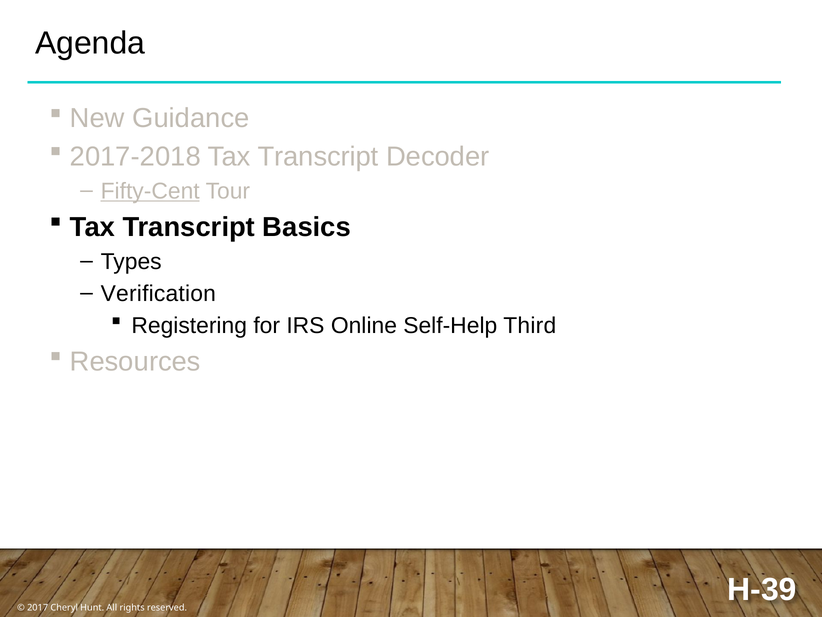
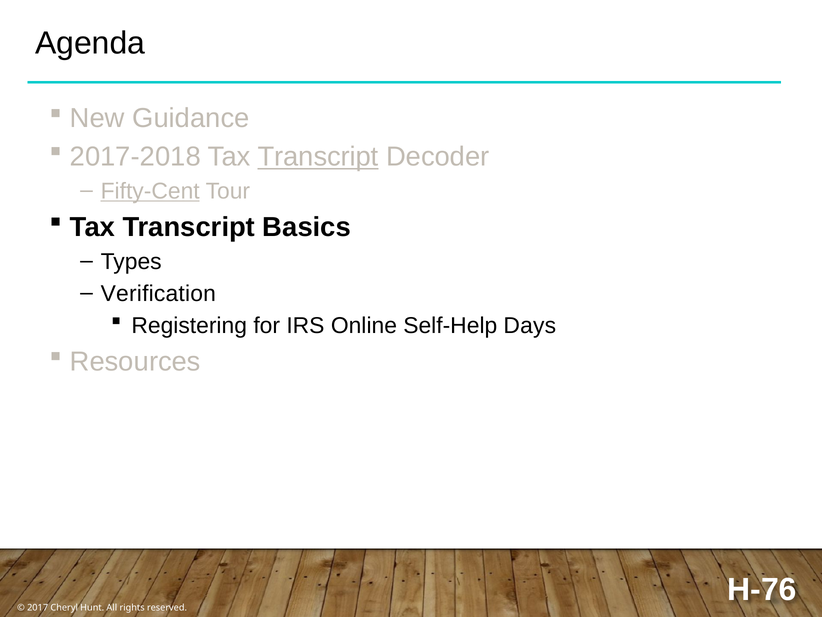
Transcript at (318, 157) underline: none -> present
Third: Third -> Days
H-39: H-39 -> H-76
